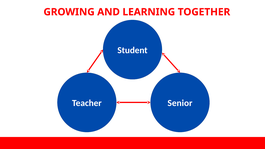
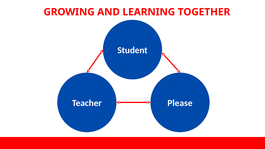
Senior: Senior -> Please
